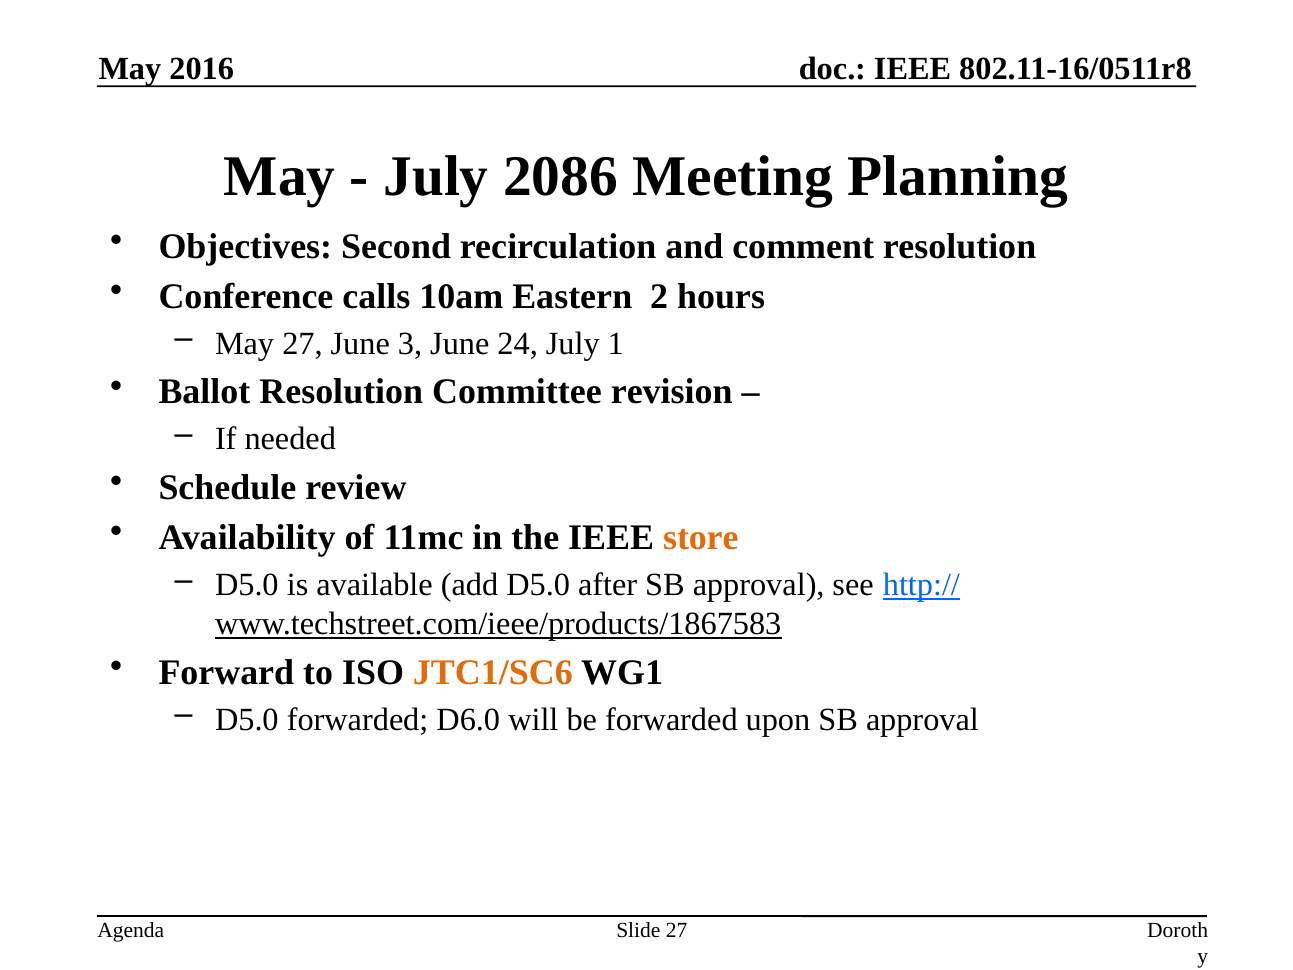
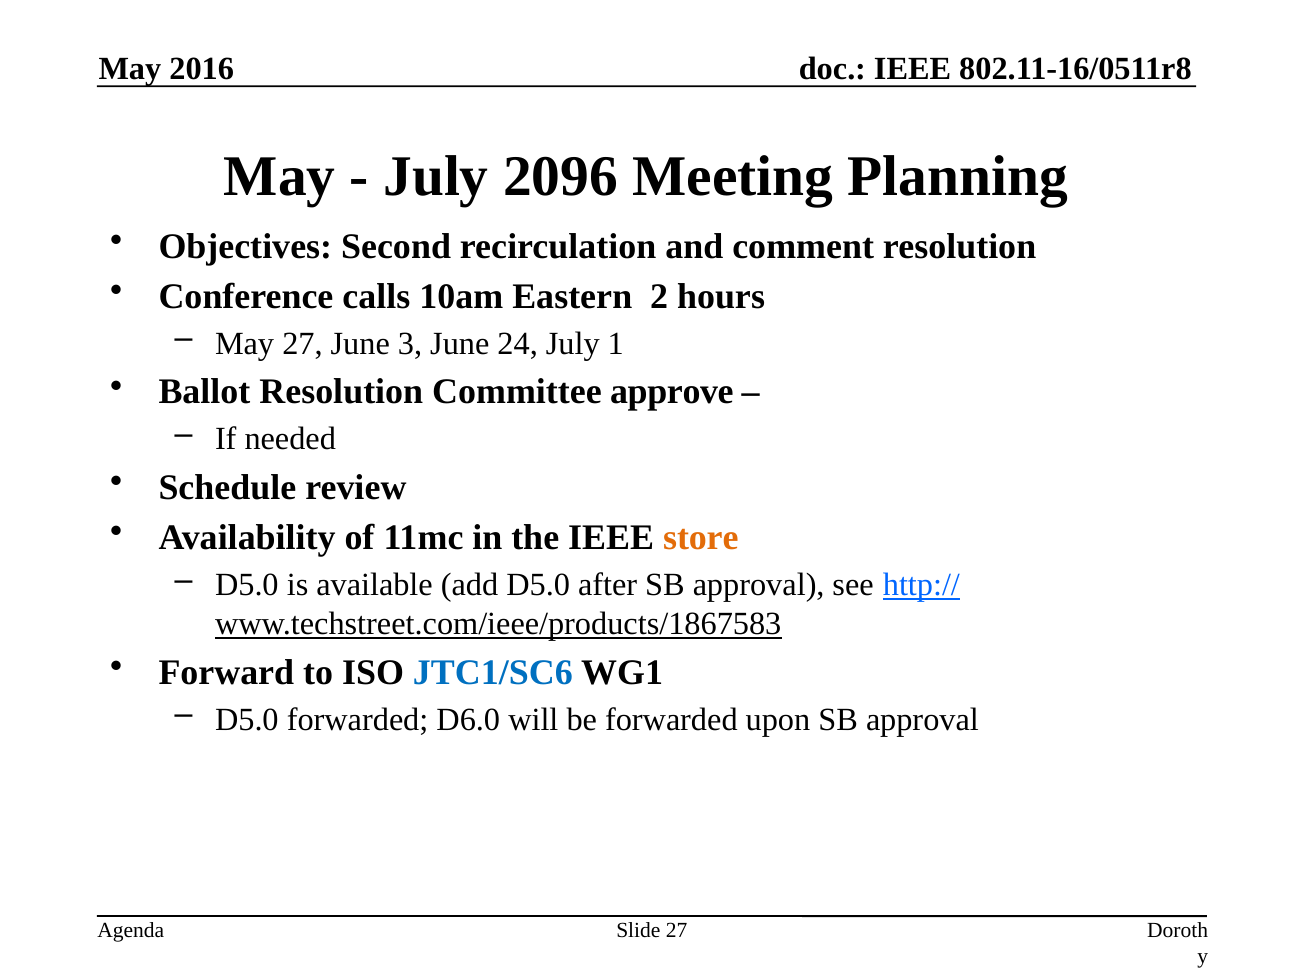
2086: 2086 -> 2096
revision: revision -> approve
JTC1/SC6 colour: orange -> blue
